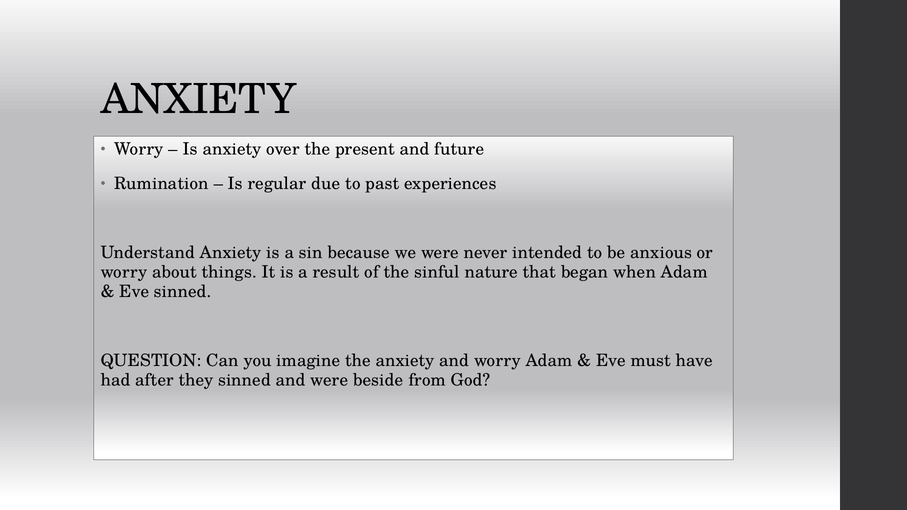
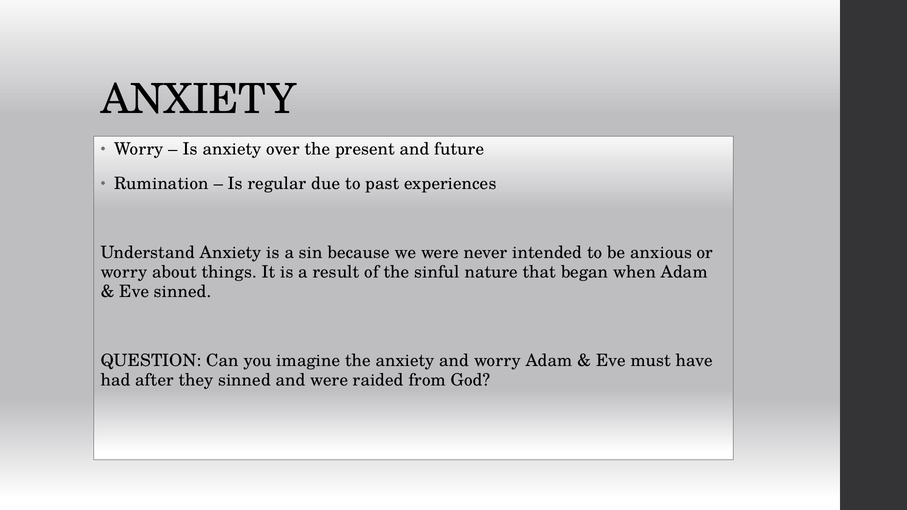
beside: beside -> raided
